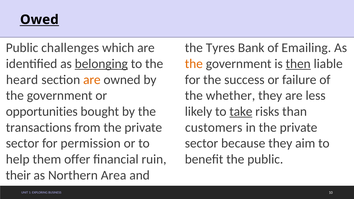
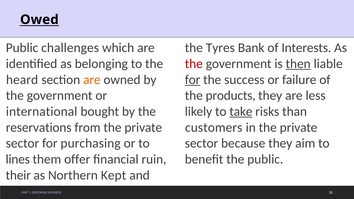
Emailing: Emailing -> Interests
belonging underline: present -> none
the at (194, 64) colour: orange -> red
for at (193, 80) underline: none -> present
whether: whether -> products
opportunities: opportunities -> international
transactions: transactions -> reservations
permission: permission -> purchasing
help: help -> lines
Area: Area -> Kept
